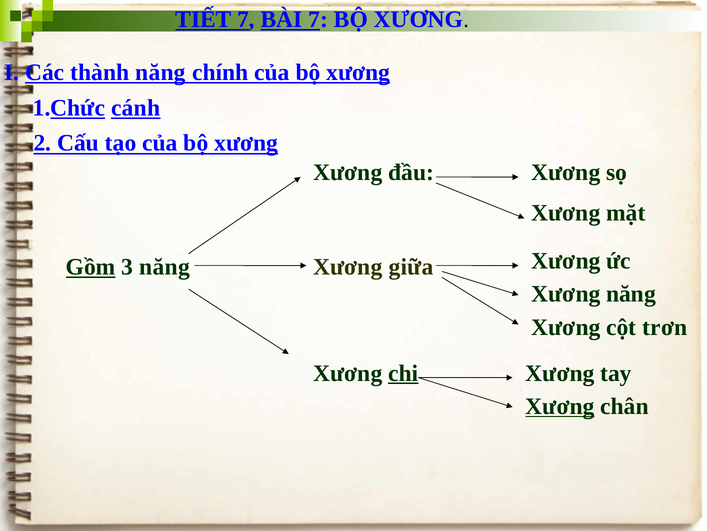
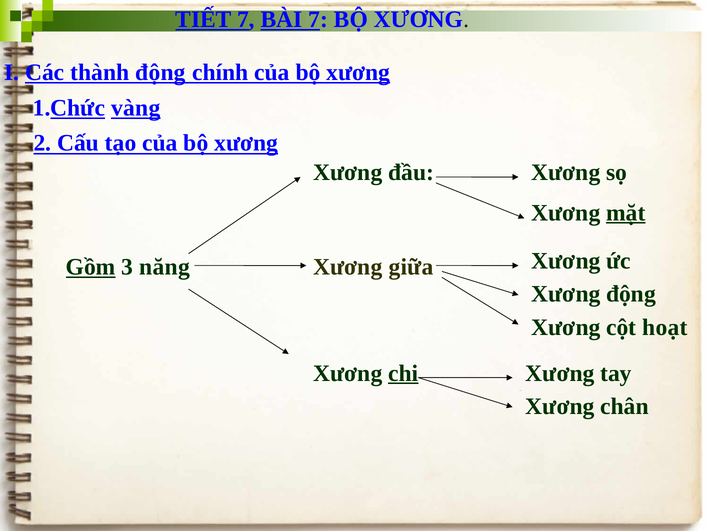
thành năng: năng -> động
cánh: cánh -> vàng
mặt underline: none -> present
Xương năng: năng -> động
trơn: trơn -> hoạt
Xương at (560, 406) underline: present -> none
